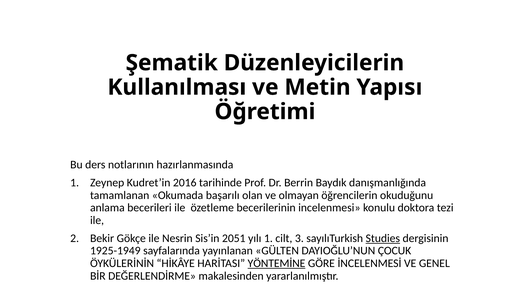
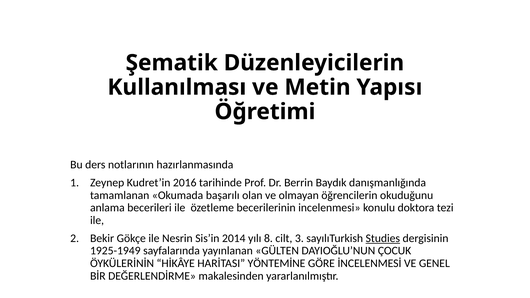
2051: 2051 -> 2014
yılı 1: 1 -> 8
YÖNTEMİNE underline: present -> none
